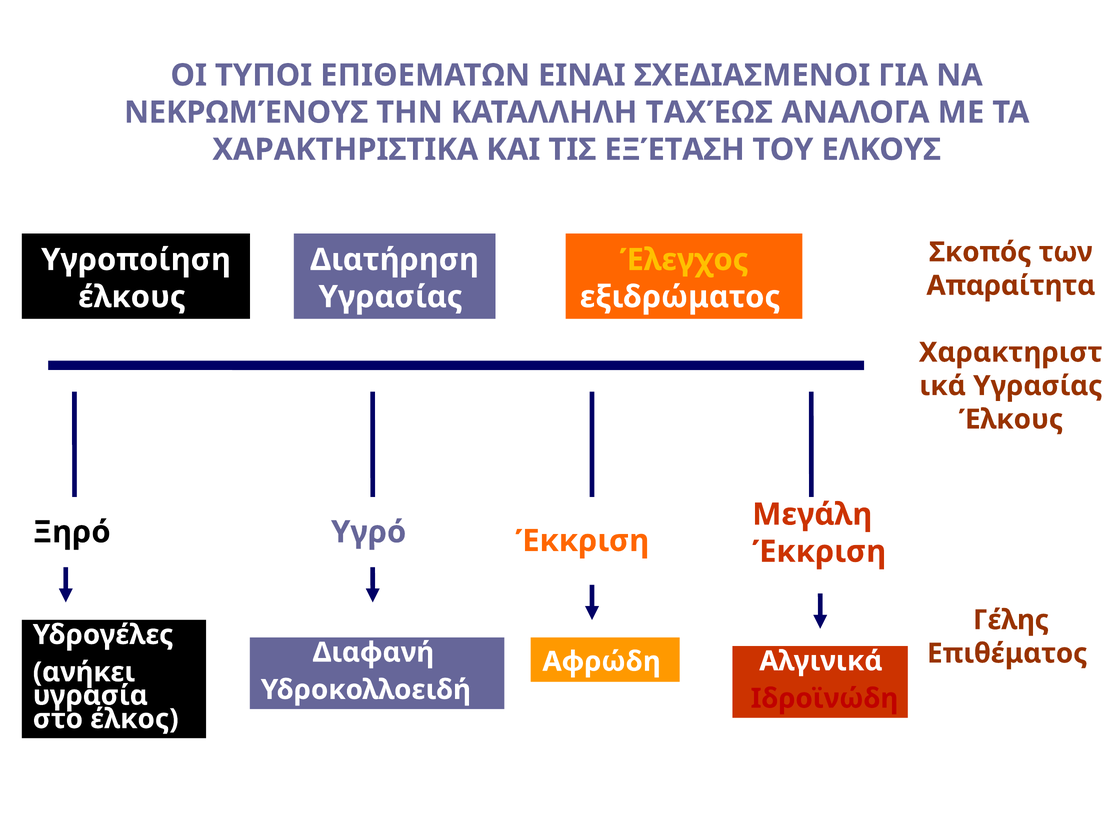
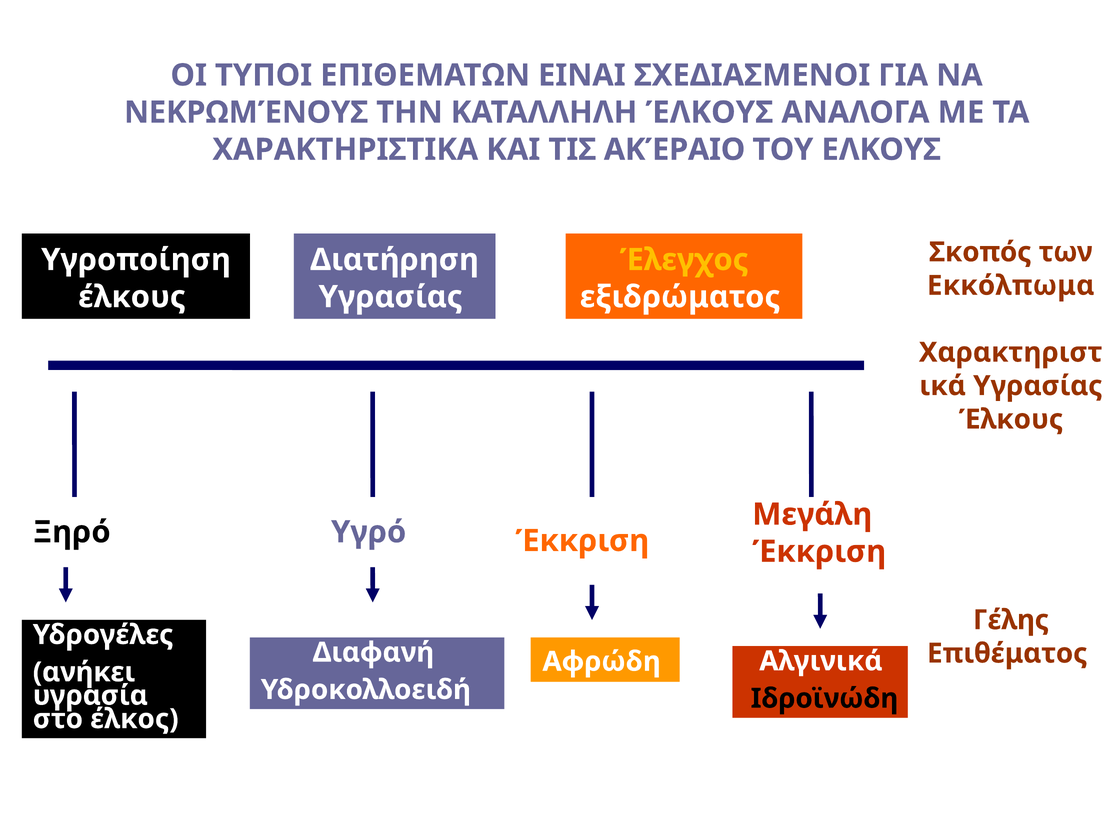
ΚΑΤΑΛΛΗΛΗ ΤΑΧΈΩΣ: ΤΑΧΈΩΣ -> ΈΛΚΟΥΣ
ΕΞΈΤΑΣΗ: ΕΞΈΤΑΣΗ -> ΑΚΈΡΑΙΟ
Απαραίτητα: Απαραίτητα -> Εκκόλπωμα
Ιδροϊνώδη colour: red -> black
